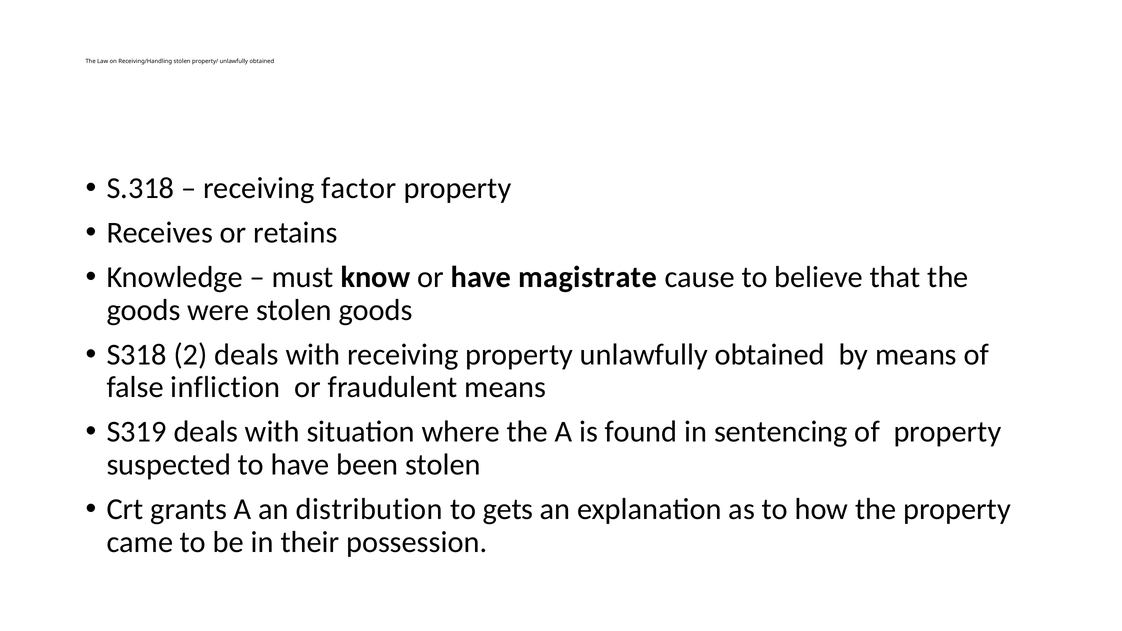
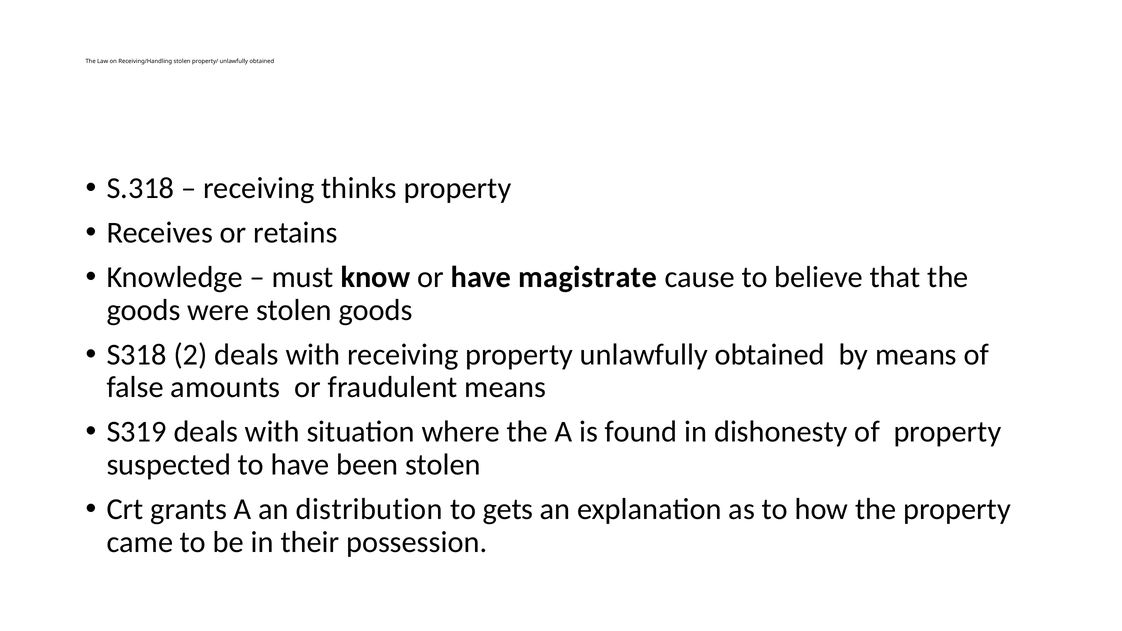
factor: factor -> thinks
infliction: infliction -> amounts
sentencing: sentencing -> dishonesty
